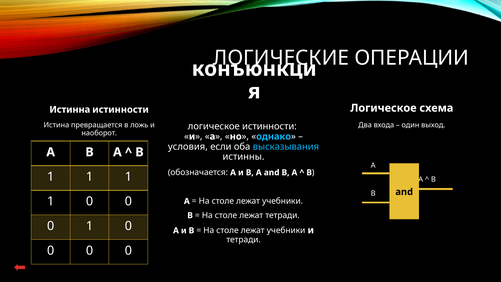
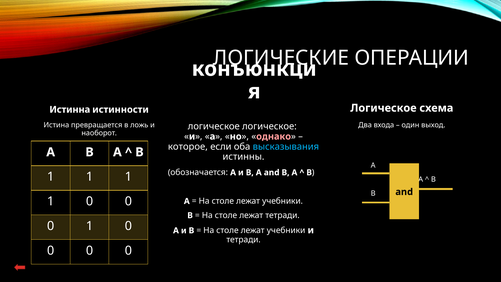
логическое истинности: истинности -> логическое
однако colour: light blue -> pink
условия: условия -> которое
